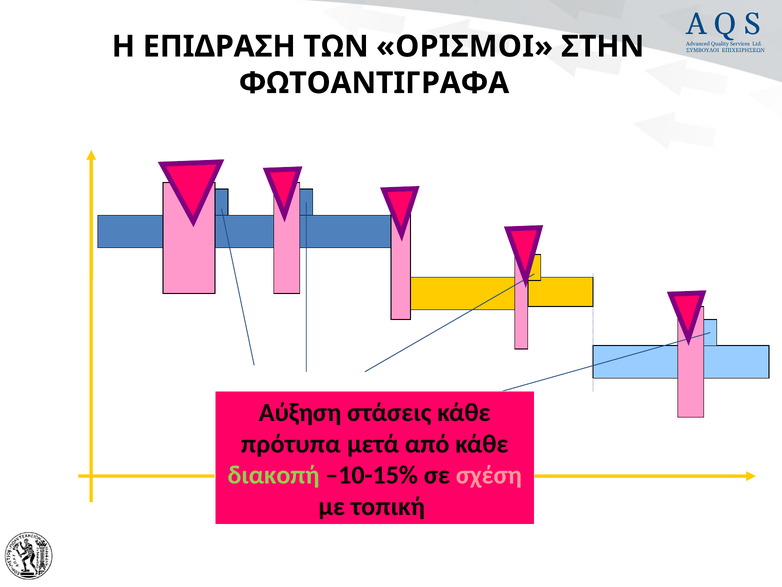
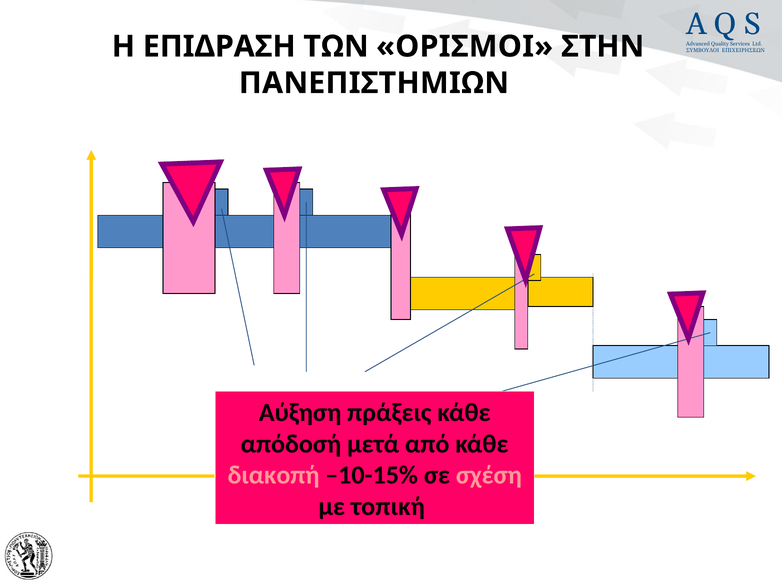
ΦΩΤΟΑΝΤΙΓΡΑΦΑ: ΦΩΤΟΑΝΤΙΓΡΑΦΑ -> ΠΑΝΕΠΙΣΤΗΜΙΩΝ
στάσεις: στάσεις -> πράξεις
πρότυπα: πρότυπα -> απόδοσή
διακοπή colour: light green -> pink
